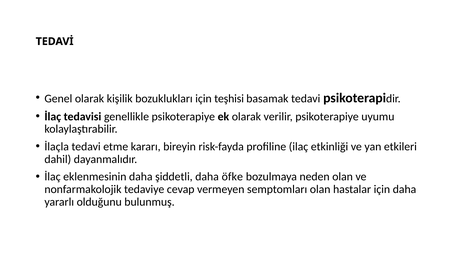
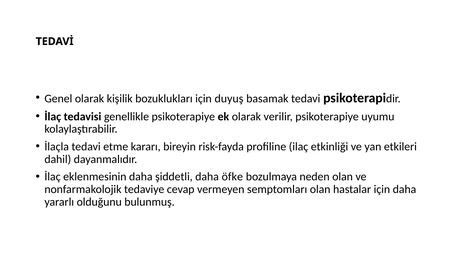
teşhisi: teşhisi -> duyuş
